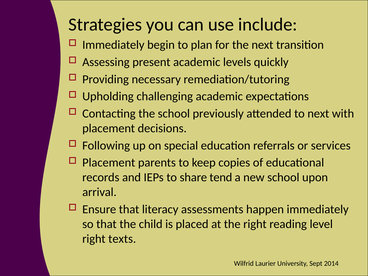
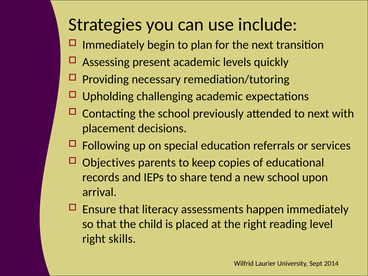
Placement at (109, 163): Placement -> Objectives
texts: texts -> skills
